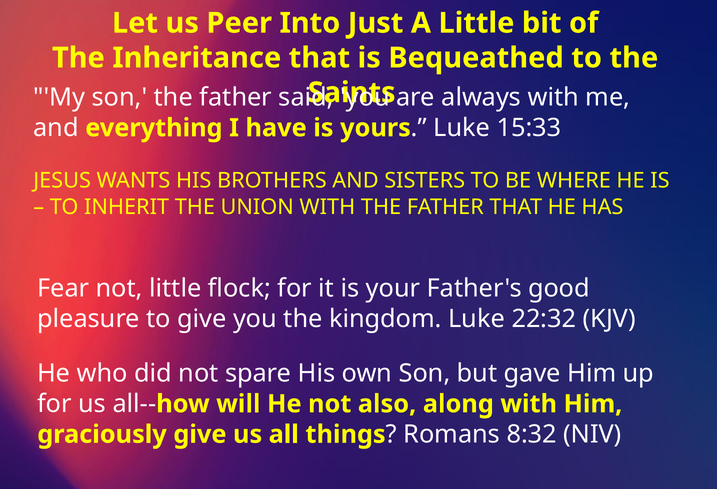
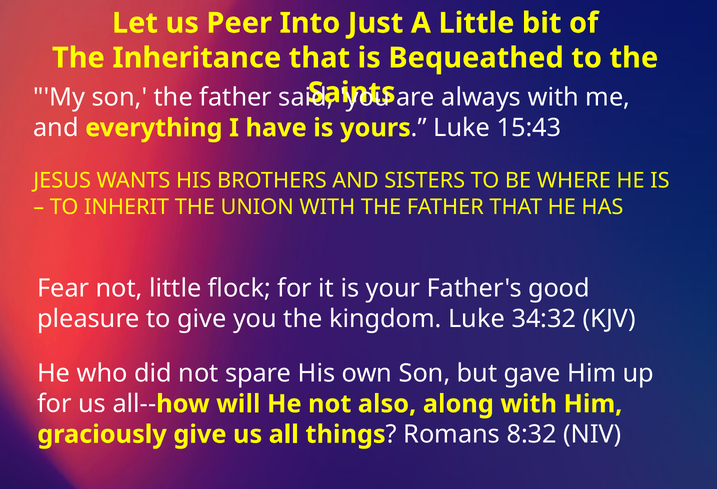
15:33: 15:33 -> 15:43
22:32: 22:32 -> 34:32
